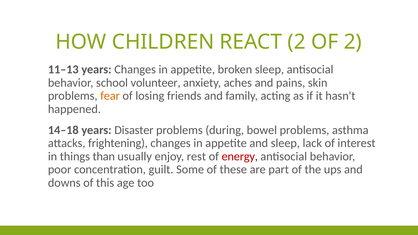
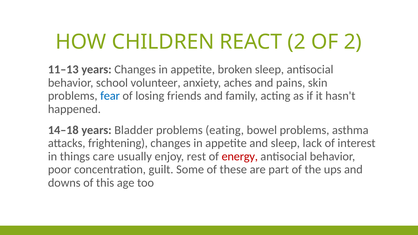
fear colour: orange -> blue
Disaster: Disaster -> Bladder
during: during -> eating
than: than -> care
